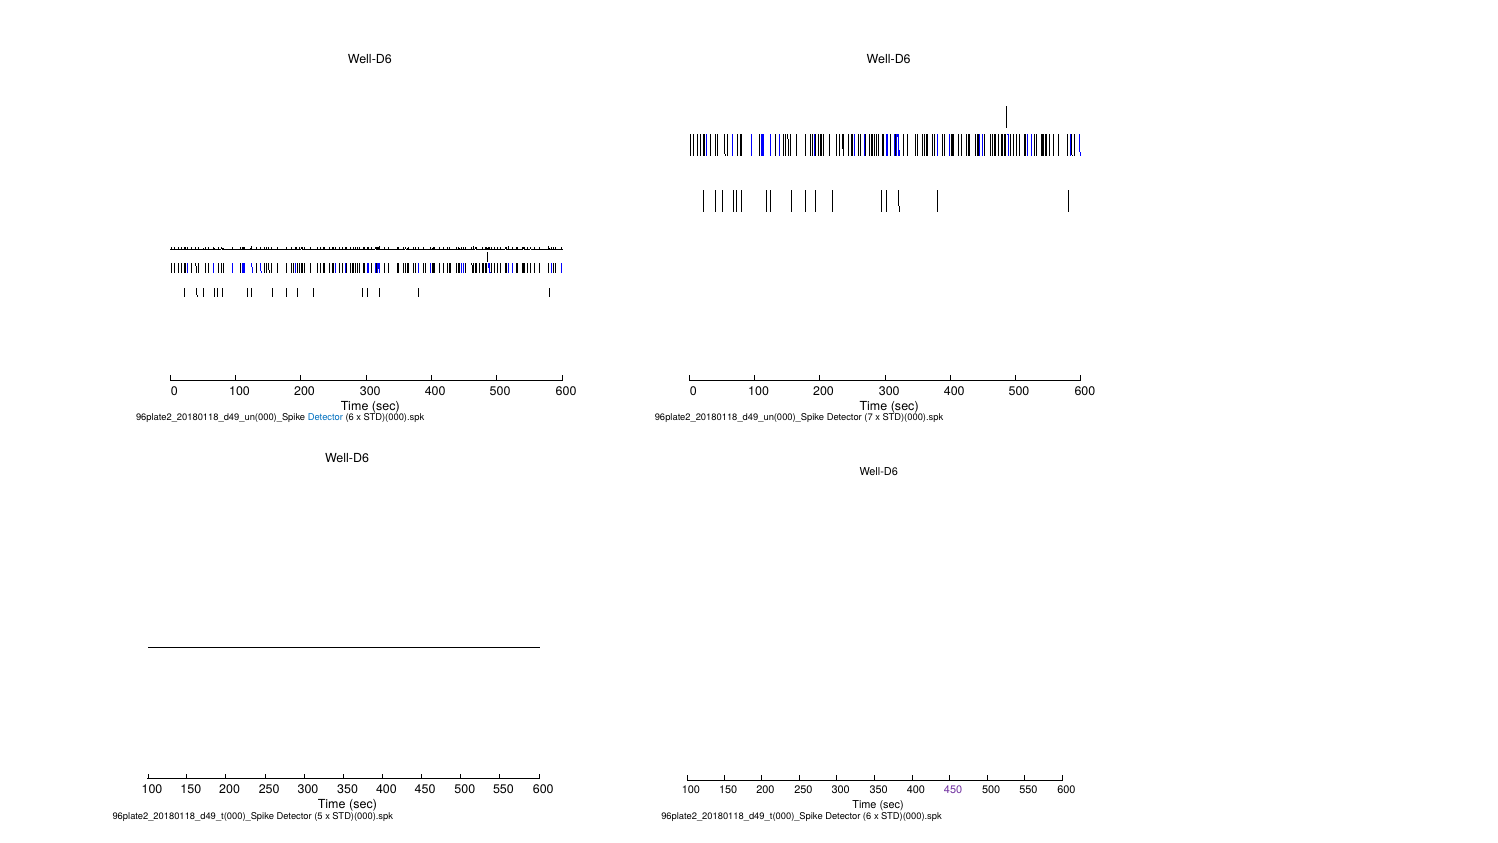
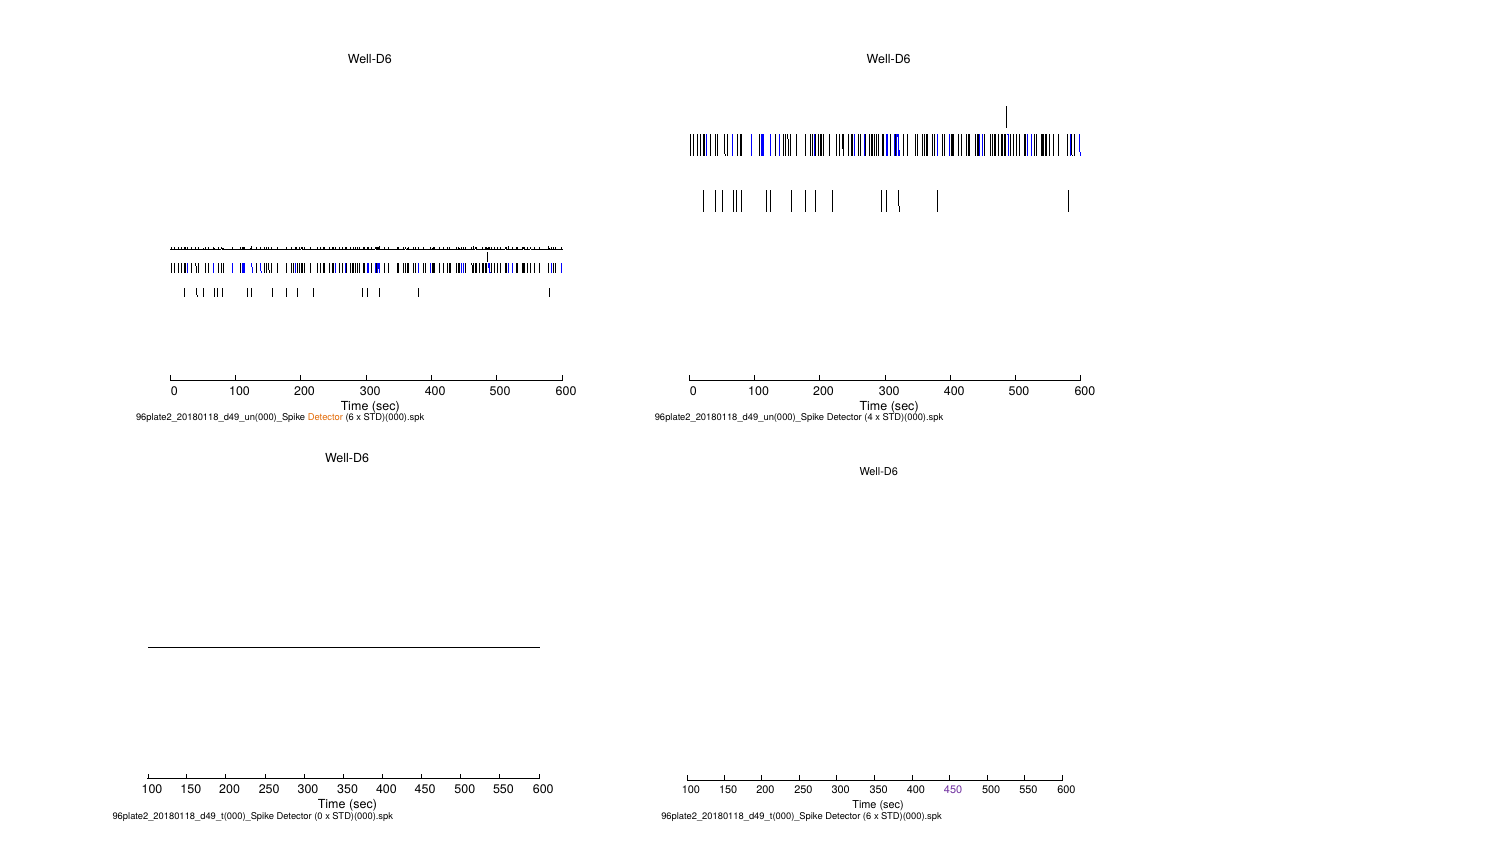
Detector at (325, 418) colour: blue -> orange
7: 7 -> 4
Detector 5: 5 -> 0
